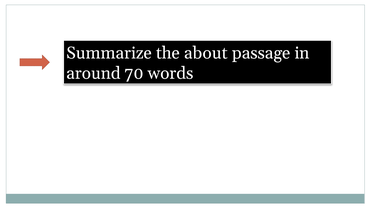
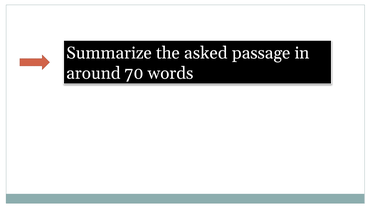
about: about -> asked
